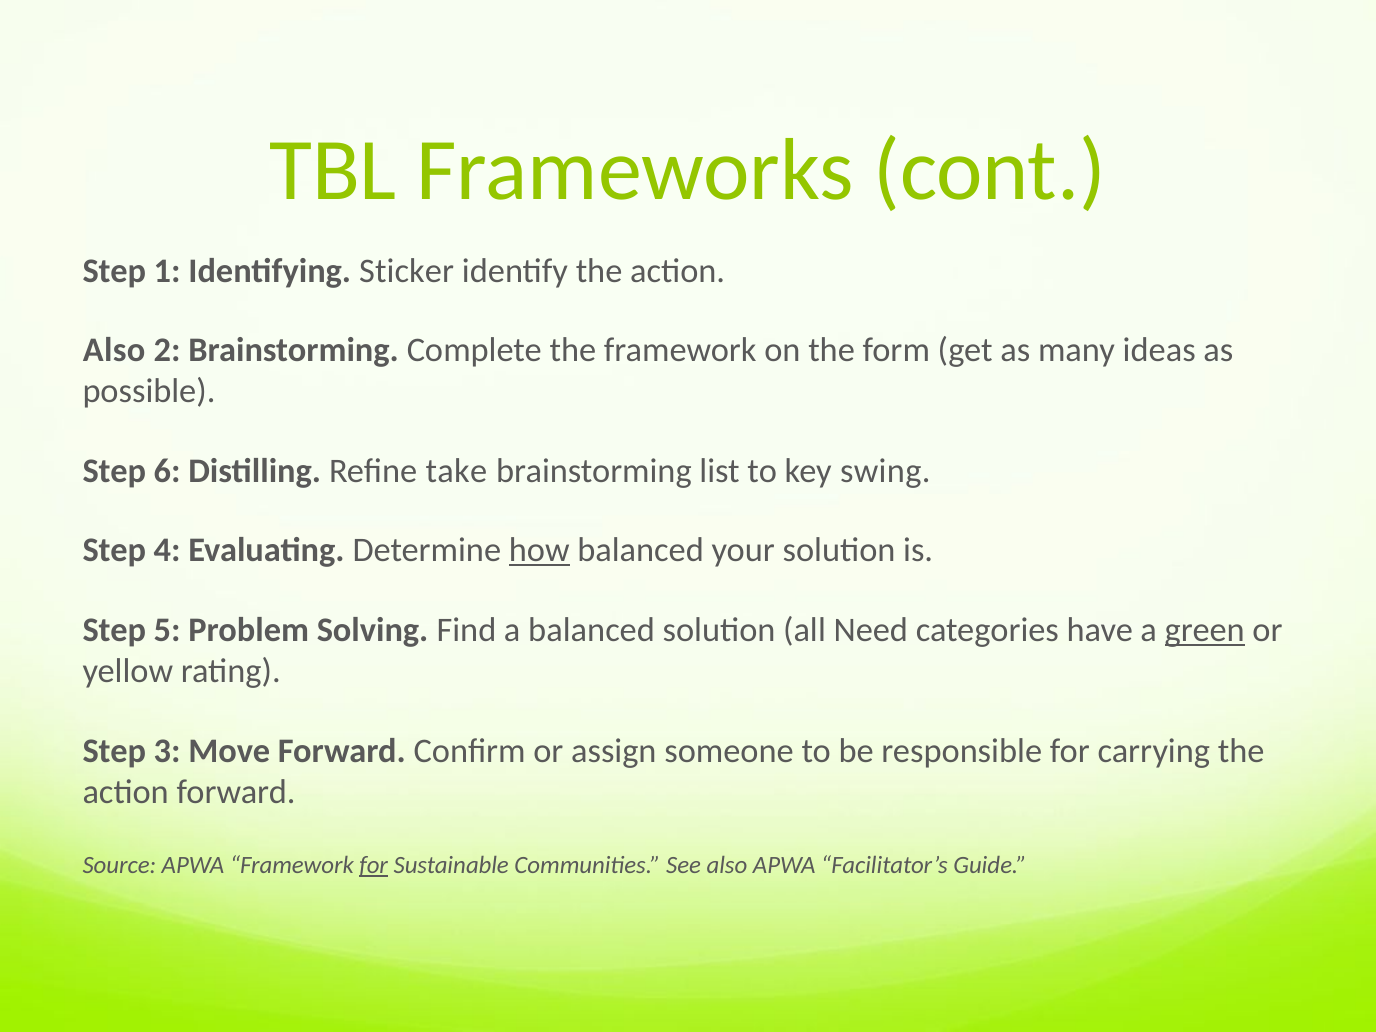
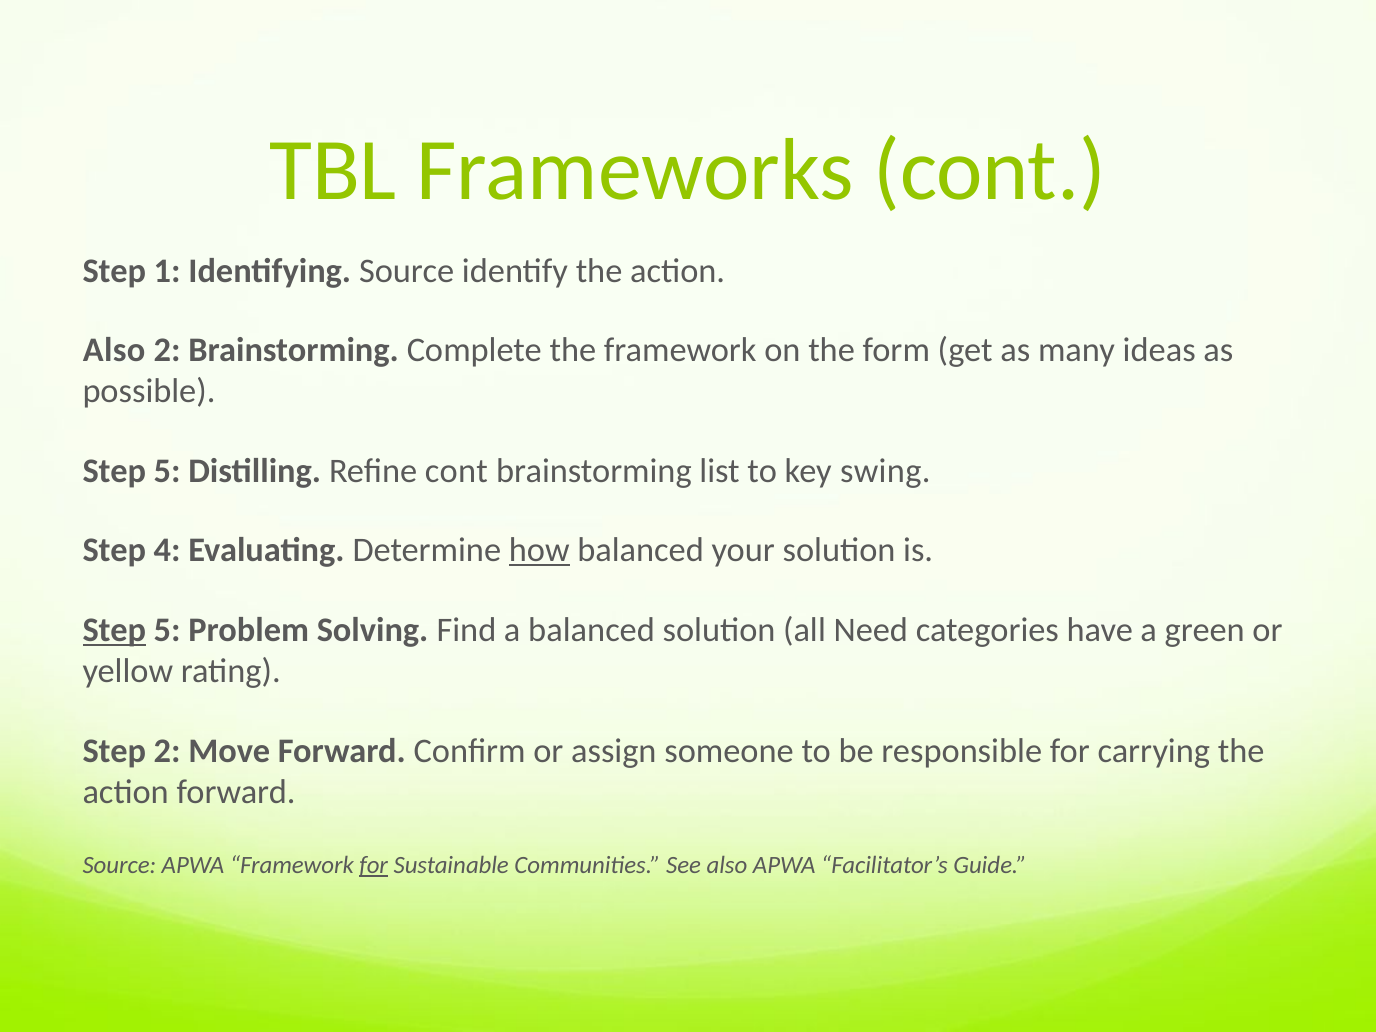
Identifying Sticker: Sticker -> Source
6 at (167, 471): 6 -> 5
Refine take: take -> cont
Step at (114, 630) underline: none -> present
green underline: present -> none
Step 3: 3 -> 2
